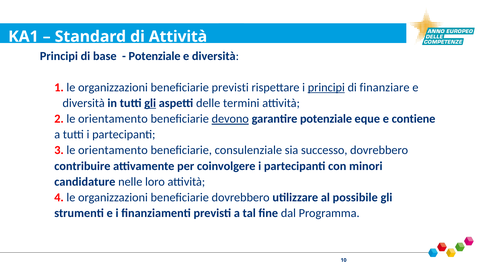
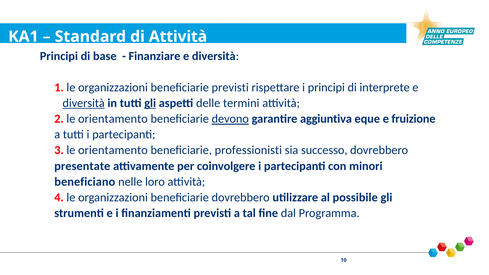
Potenziale at (155, 56): Potenziale -> Finanziare
principi at (326, 88) underline: present -> none
finanziare: finanziare -> interprete
diversità at (84, 103) underline: none -> present
garantire potenziale: potenziale -> aggiuntiva
contiene: contiene -> fruizione
consulenziale: consulenziale -> professionisti
contribuire: contribuire -> presentate
candidature: candidature -> beneficiano
